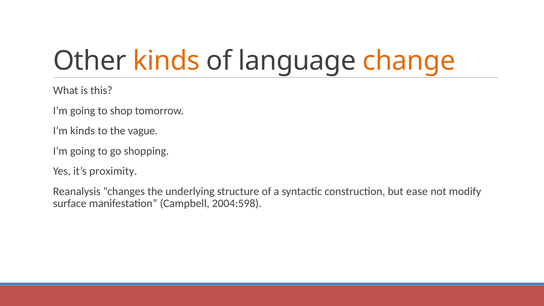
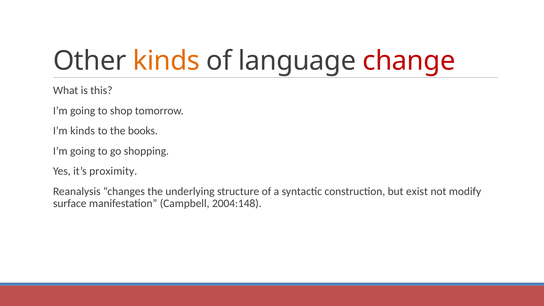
change colour: orange -> red
vague: vague -> books
ease: ease -> exist
2004:598: 2004:598 -> 2004:148
